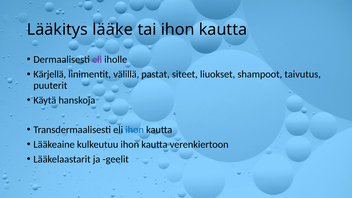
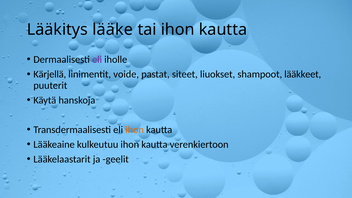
välillä: välillä -> voide
taivutus: taivutus -> lääkkeet
ihon at (135, 130) colour: blue -> orange
